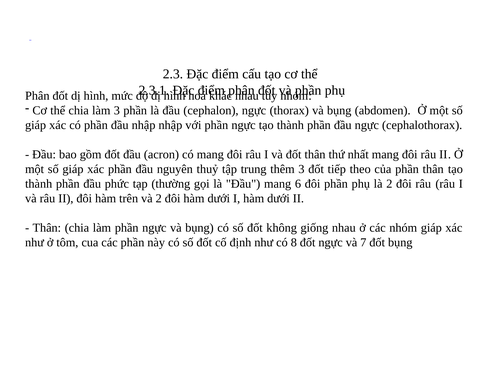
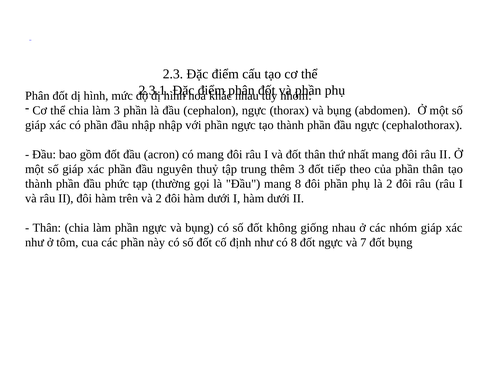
mang 6: 6 -> 8
